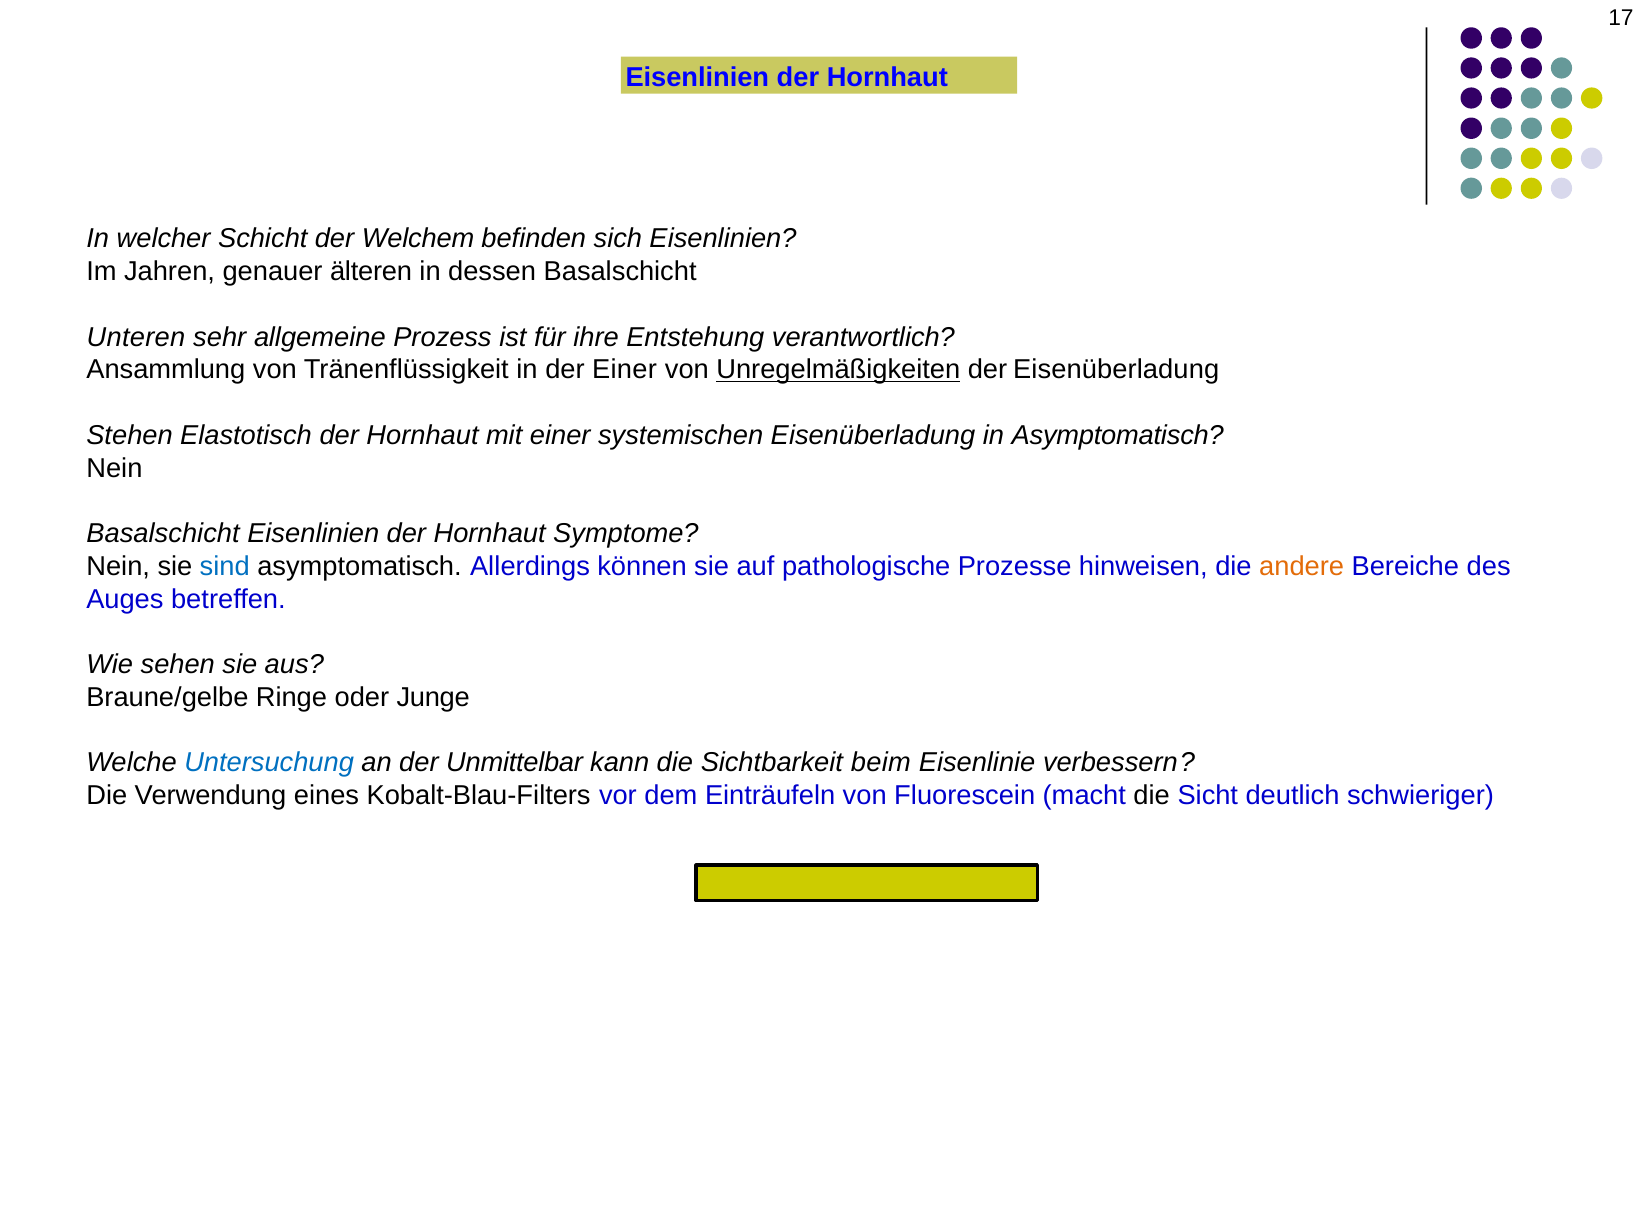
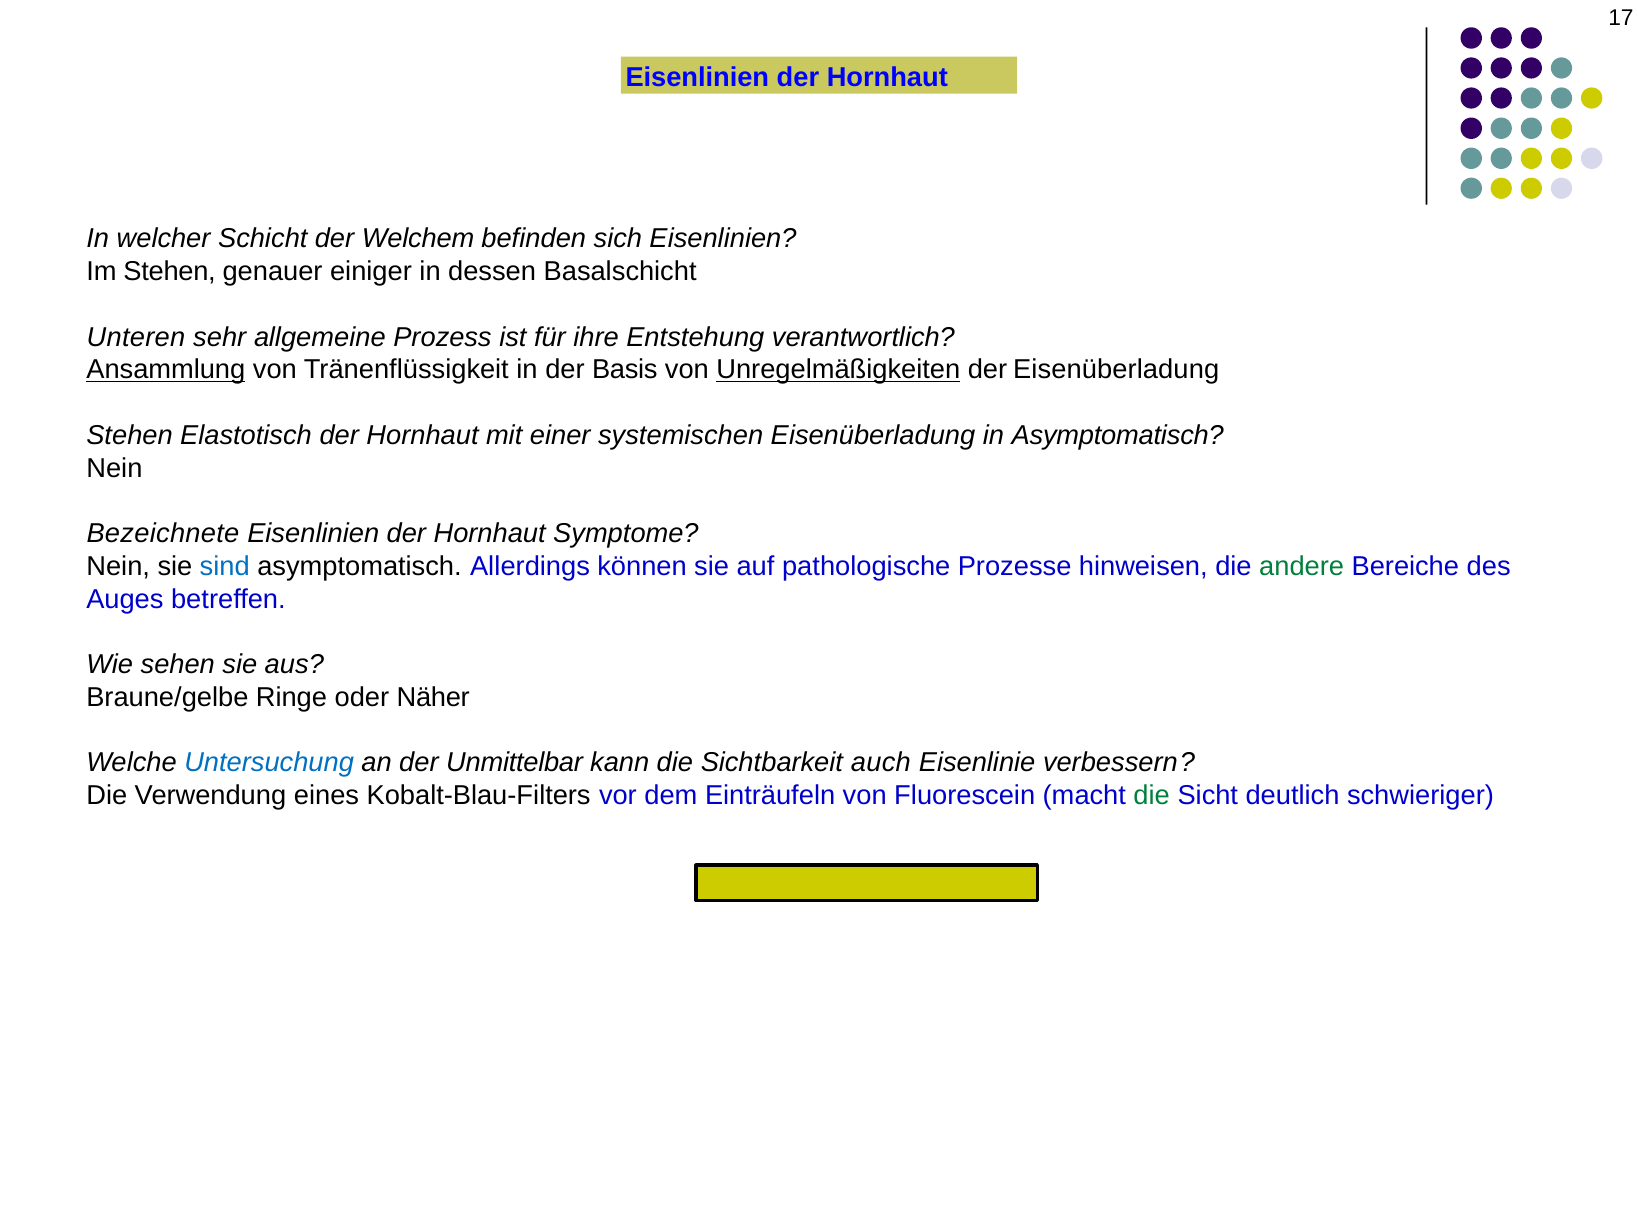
Im Jahren: Jahren -> Stehen
älteren: älteren -> einiger
Ansammlung underline: none -> present
der Einer: Einer -> Basis
Basalschicht at (163, 534): Basalschicht -> Bezeichnete
andere colour: orange -> green
Junge: Junge -> Näher
beim: beim -> auch
die at (1152, 796) colour: black -> green
